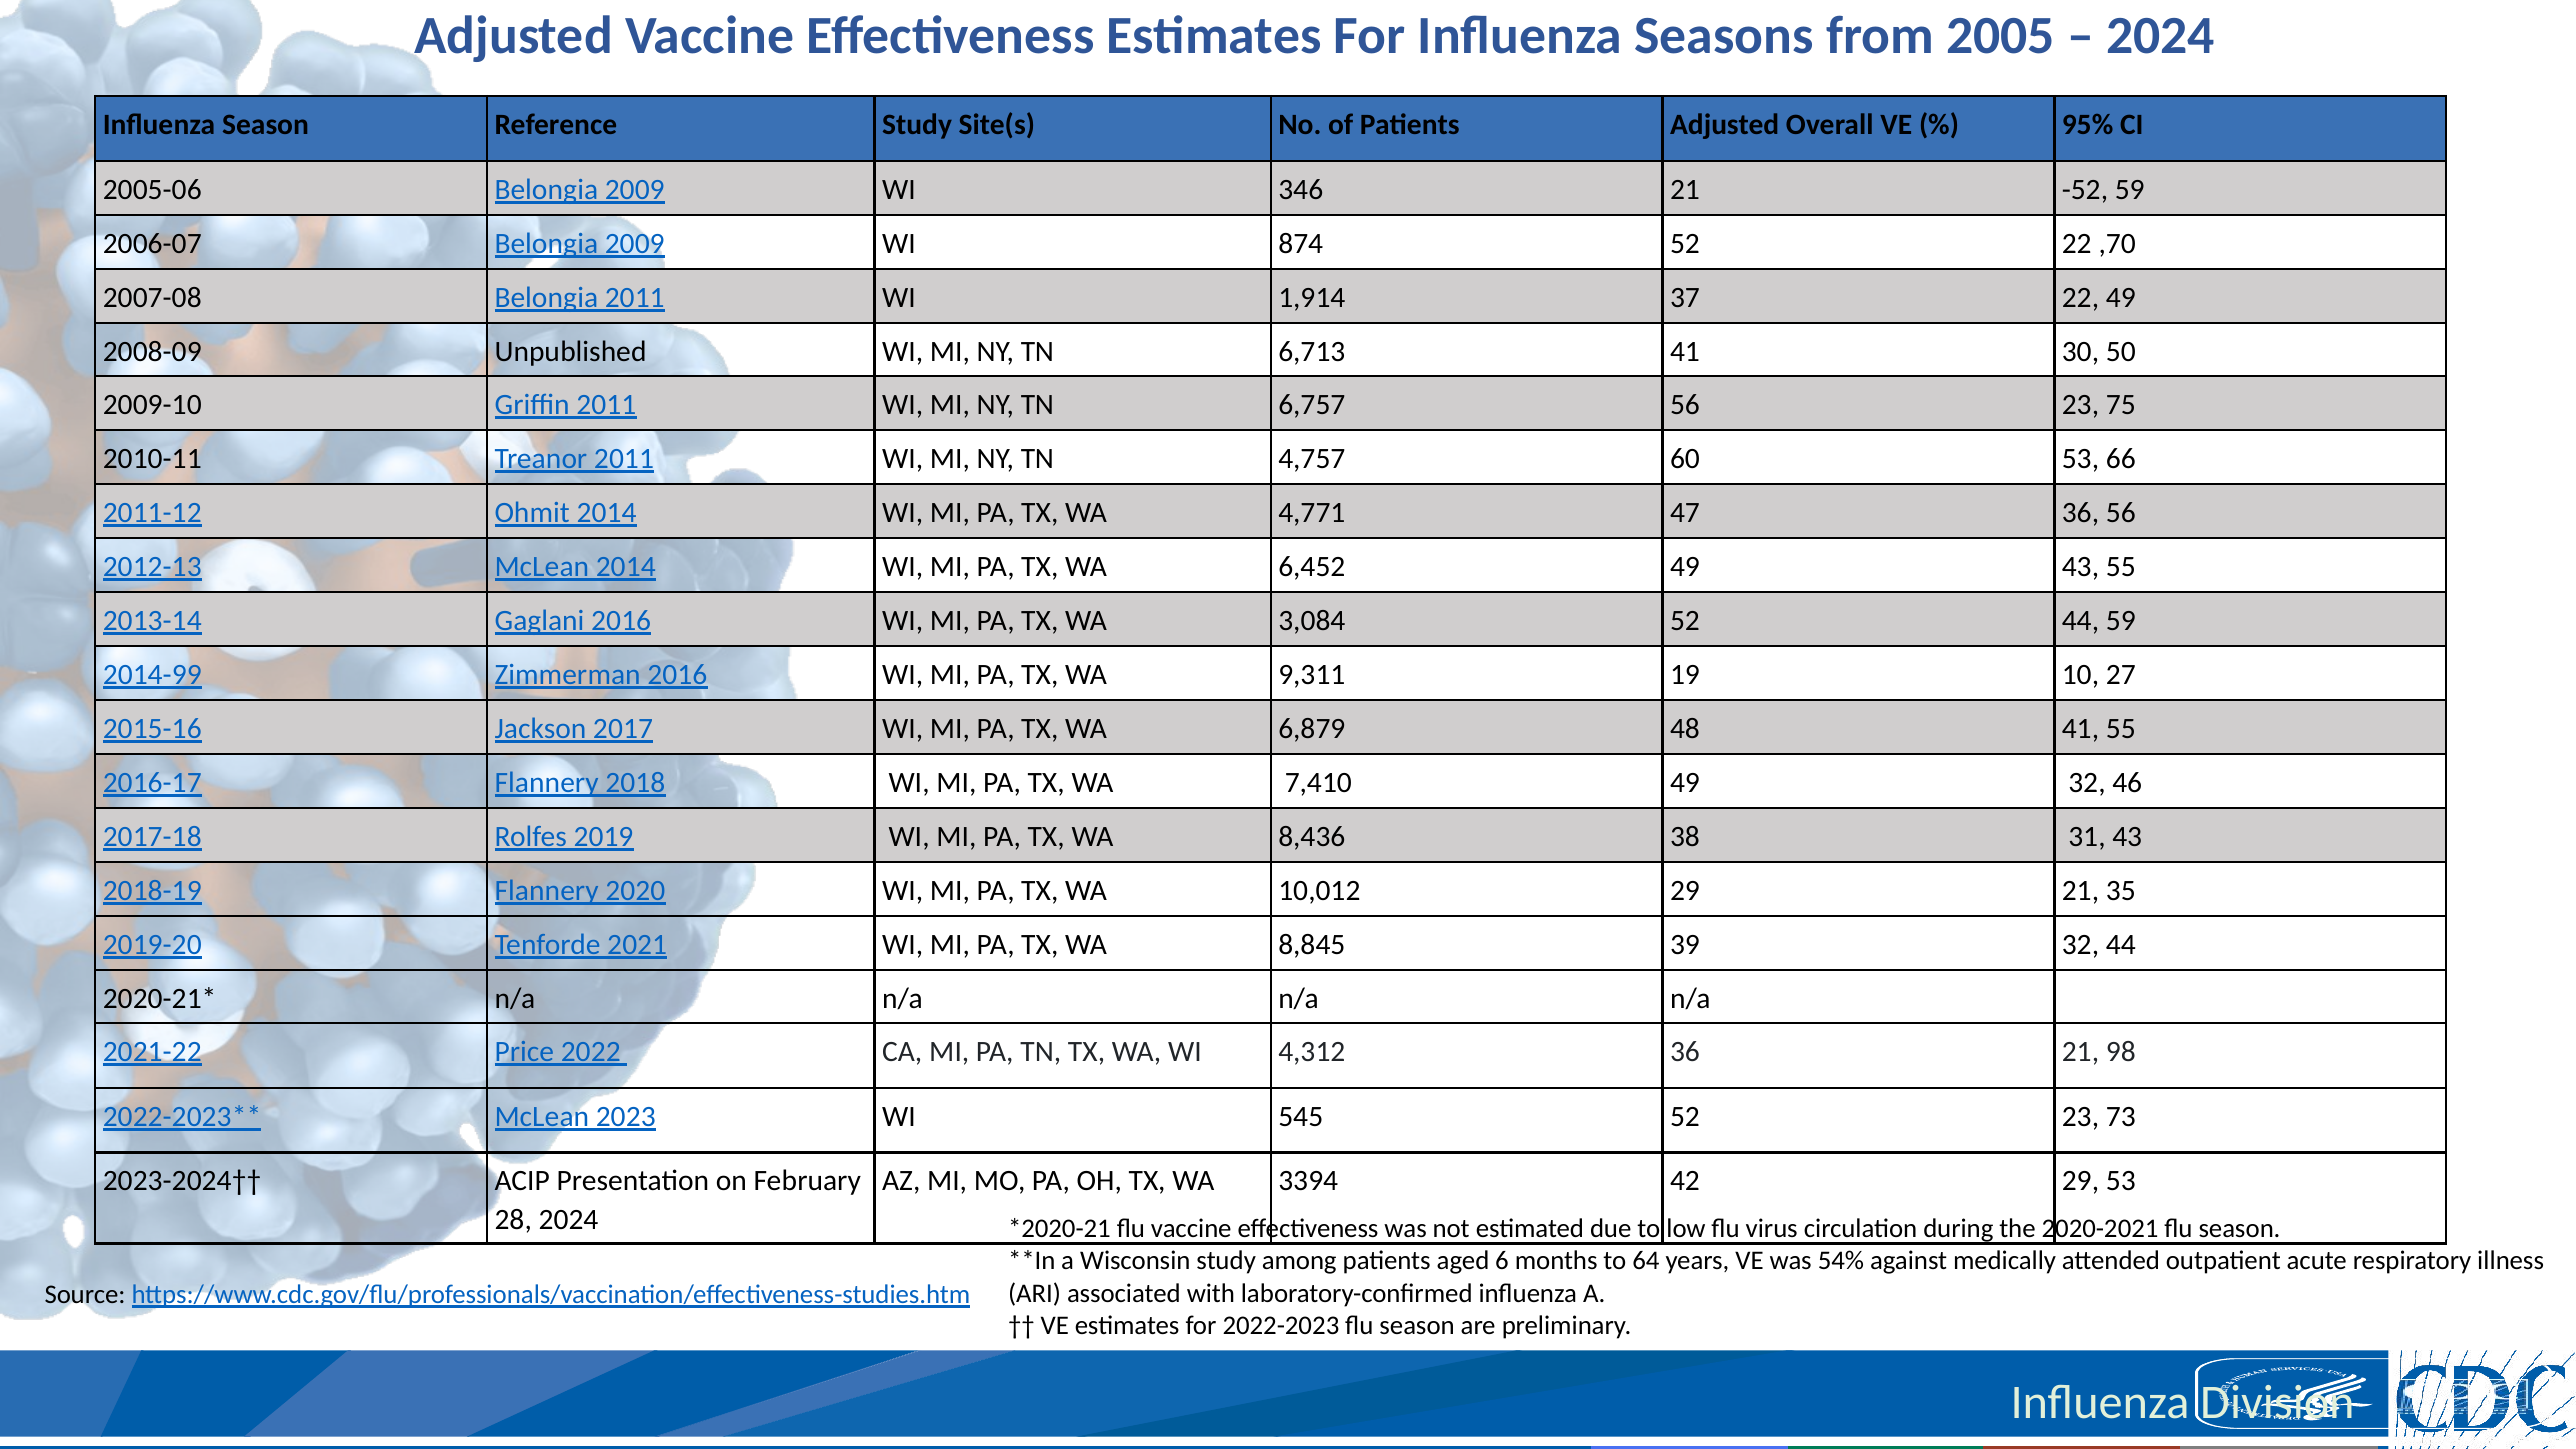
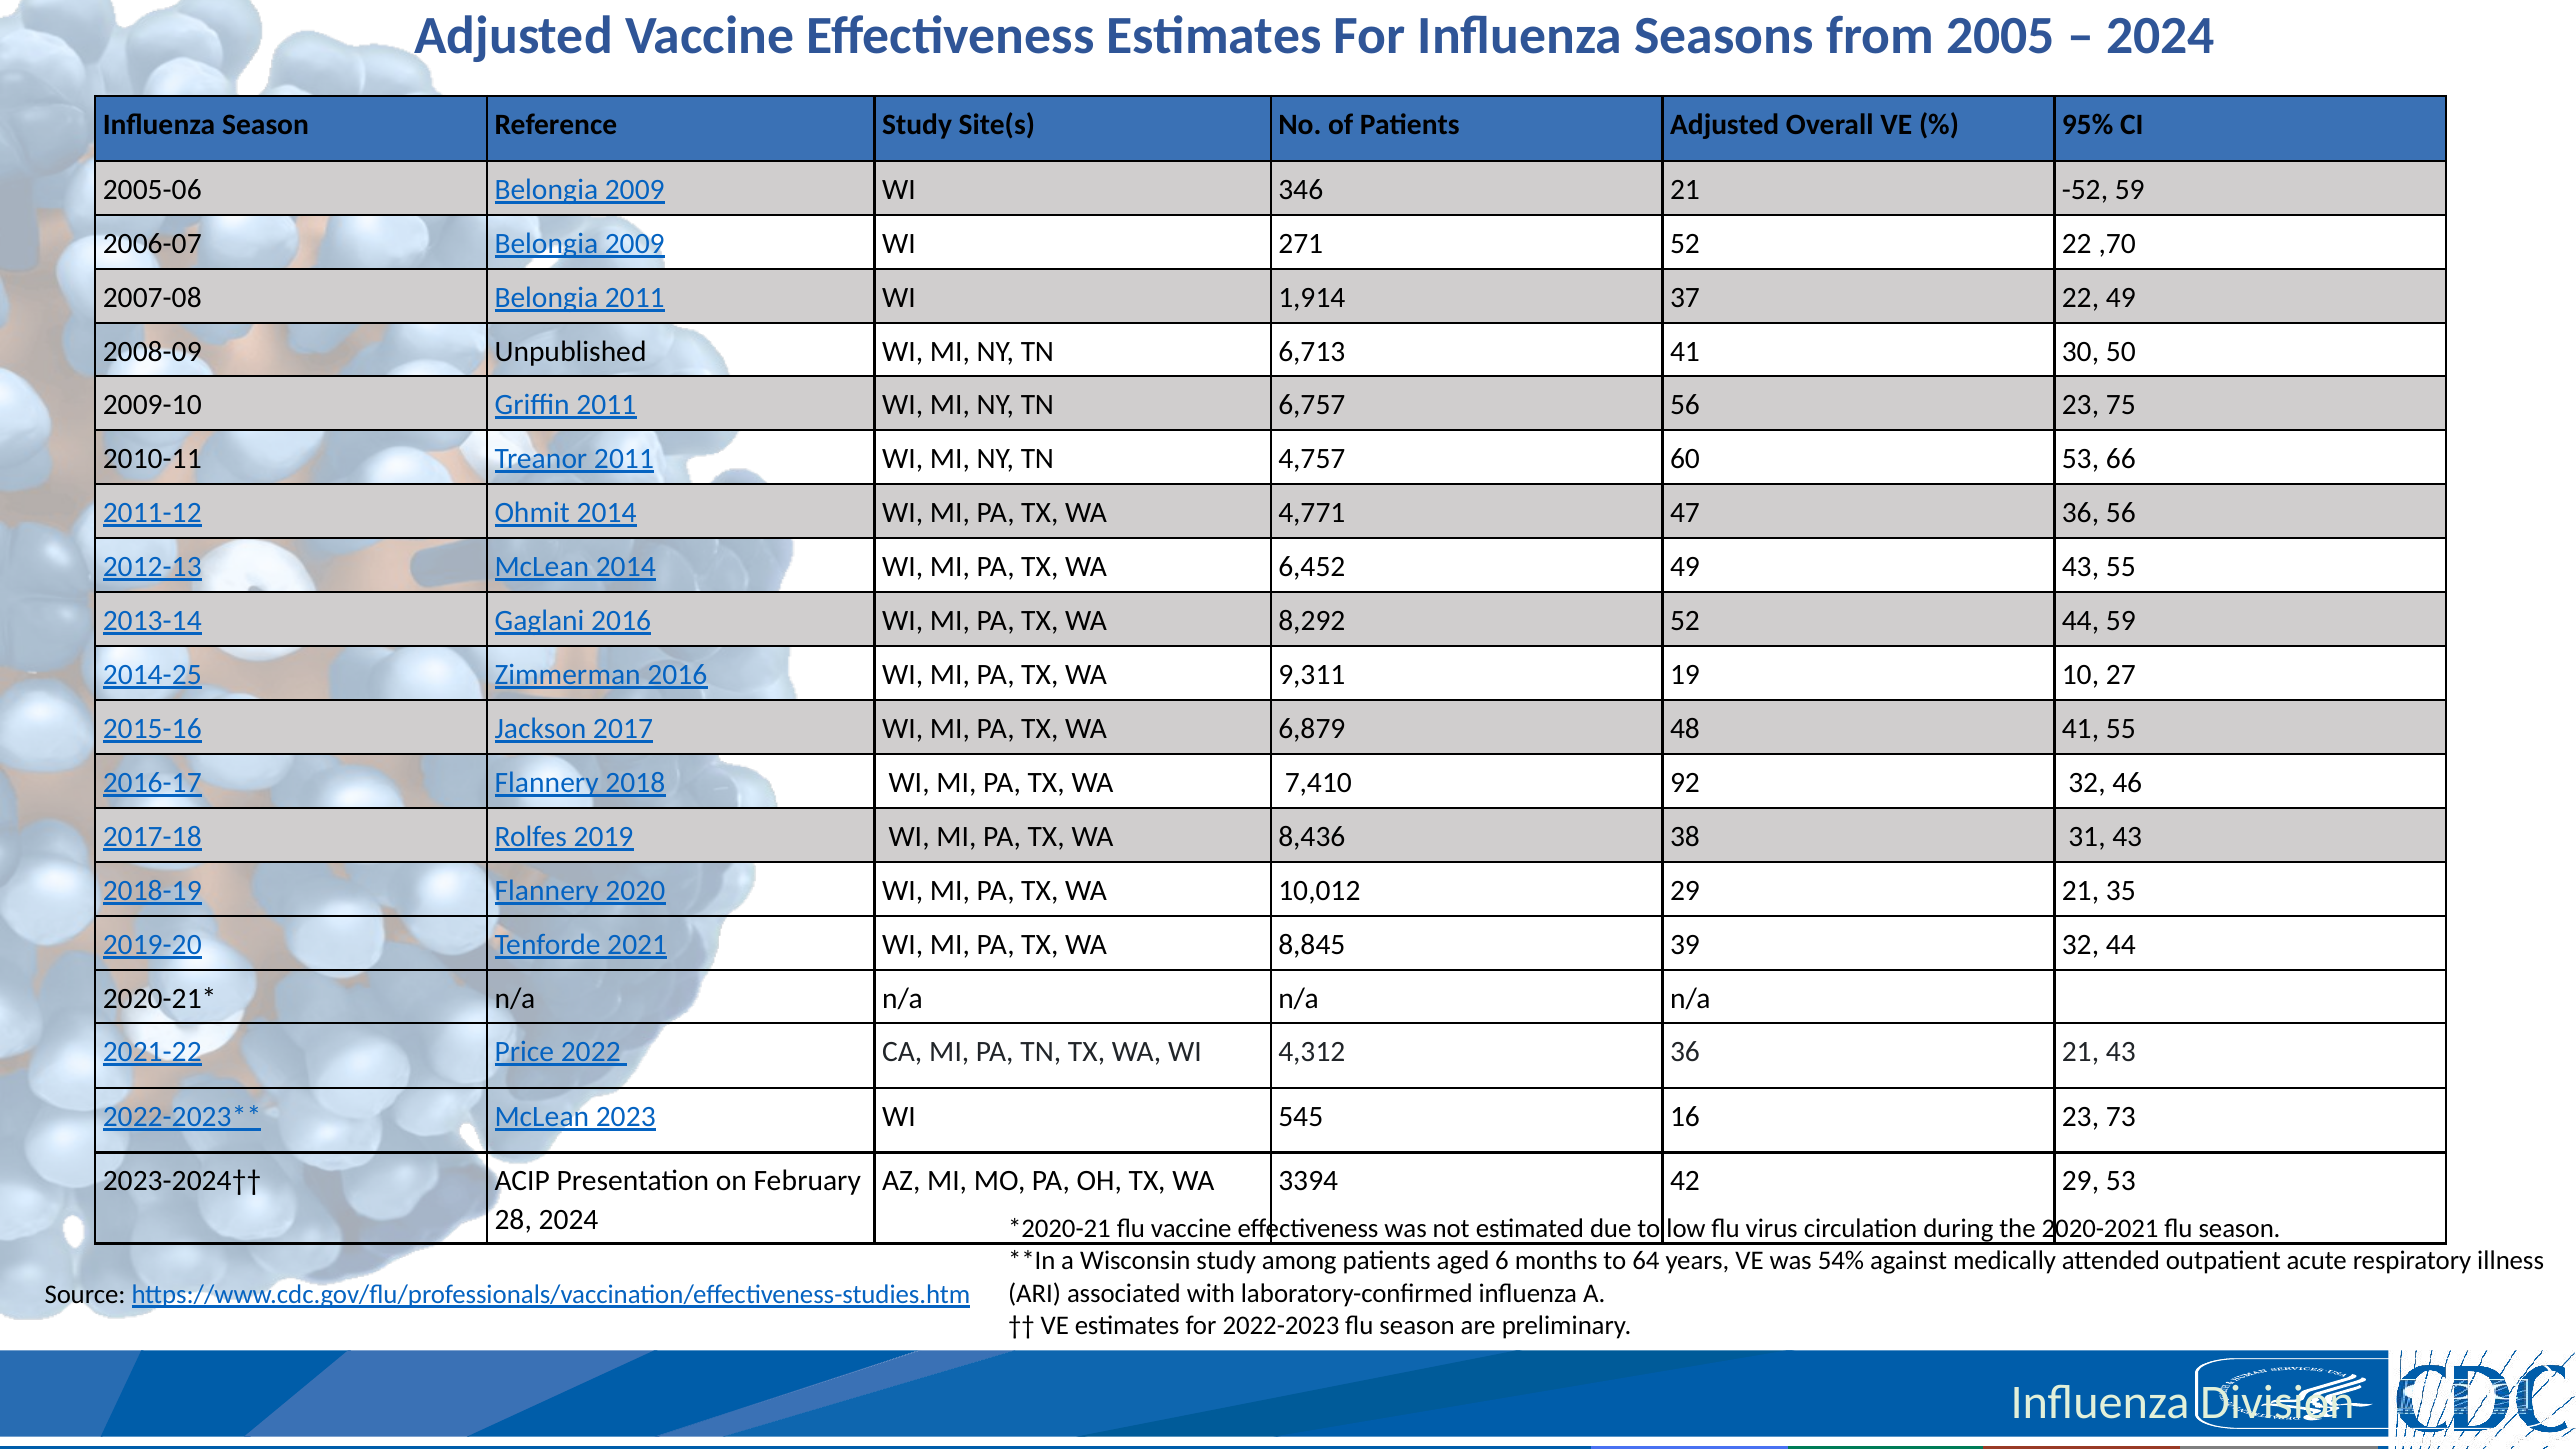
874: 874 -> 271
3,084: 3,084 -> 8,292
2014-99: 2014-99 -> 2014-25
7,410 49: 49 -> 92
21 98: 98 -> 43
545 52: 52 -> 16
